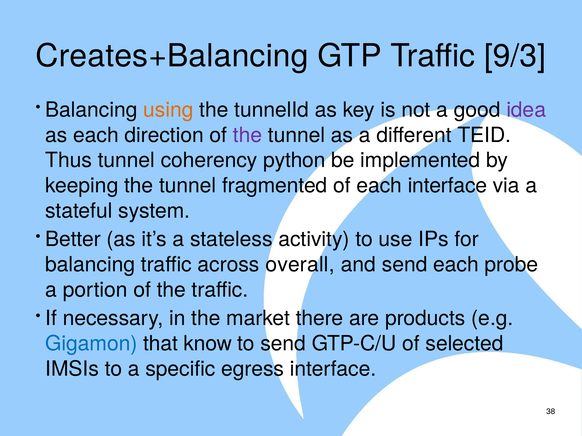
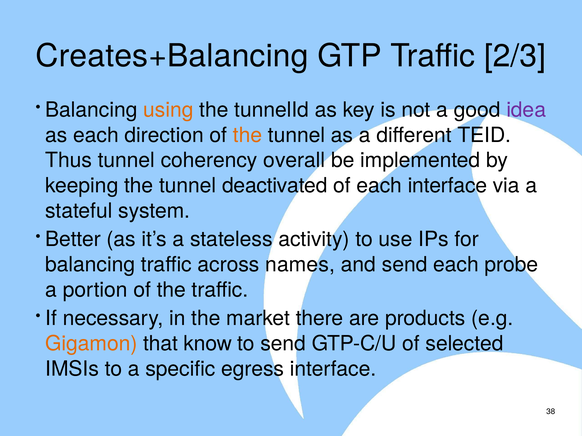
9/3: 9/3 -> 2/3
the at (248, 135) colour: purple -> orange
python: python -> overall
fragmented: fragmented -> deactivated
overall: overall -> names
Gigamon colour: blue -> orange
